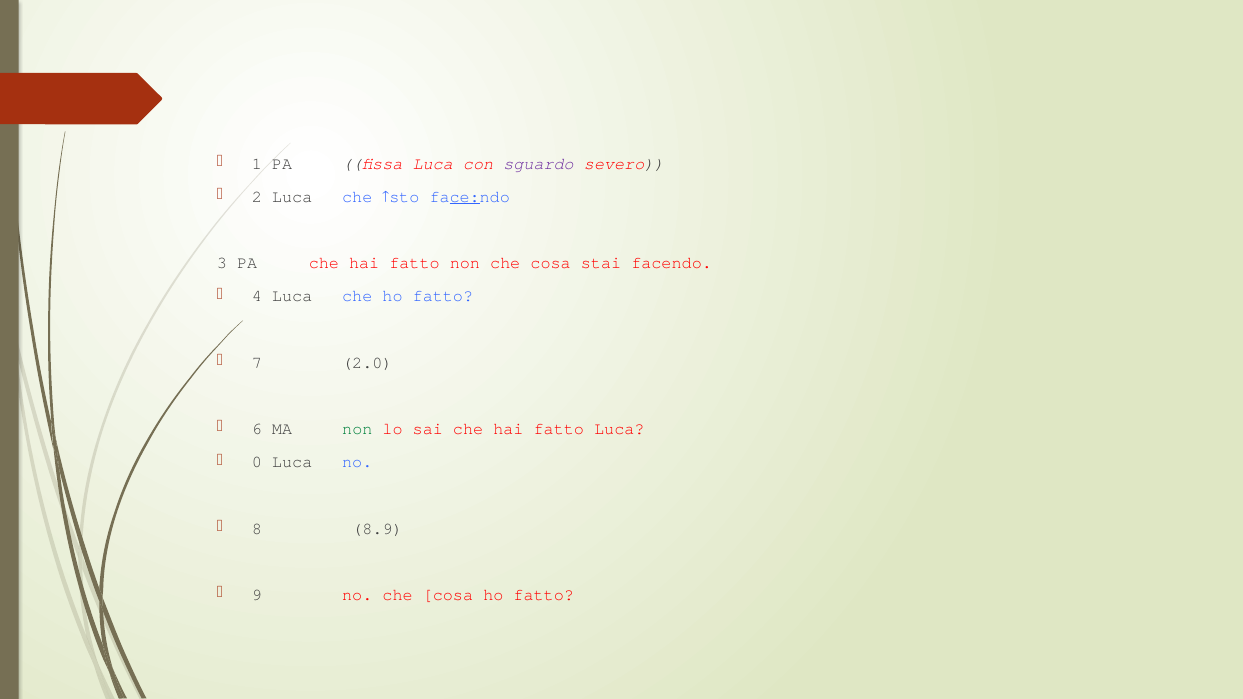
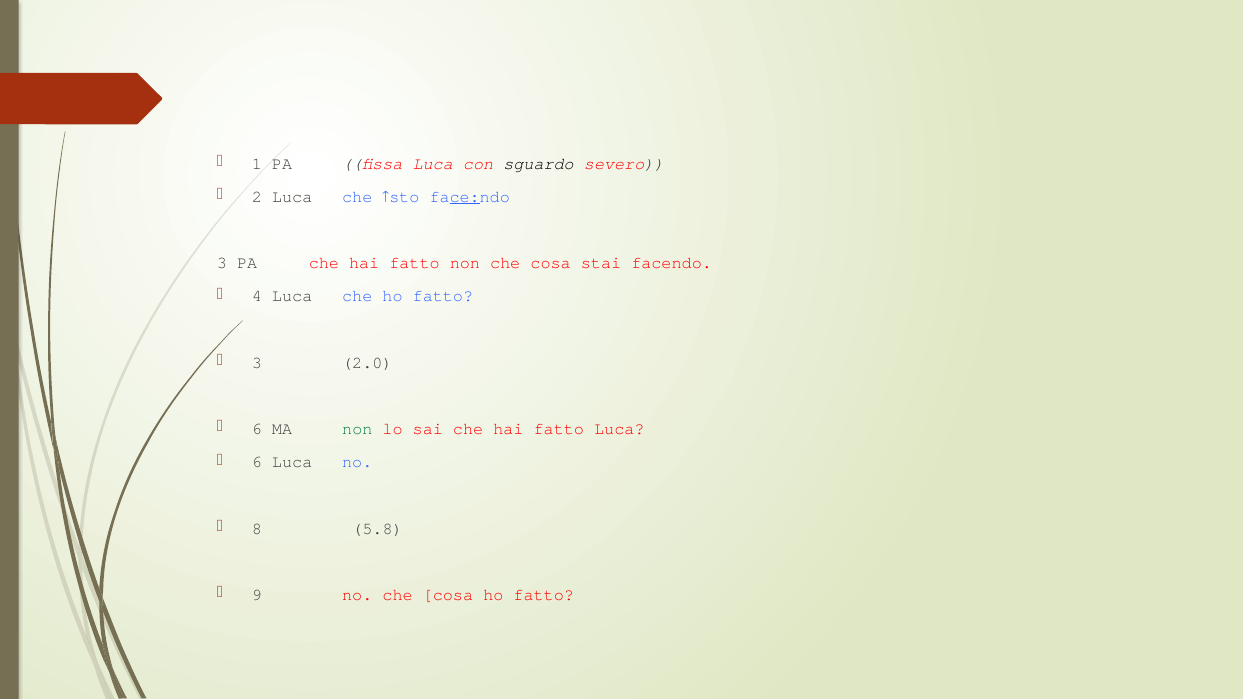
sguardo colour: purple -> black
7 at (257, 363): 7 -> 3
0 at (257, 462): 0 -> 6
8.9: 8.9 -> 5.8
